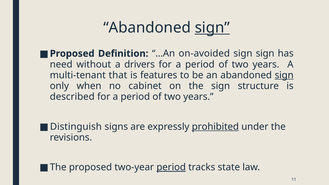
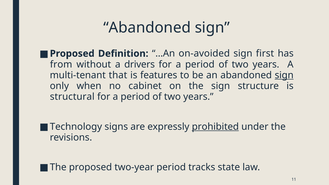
sign at (212, 28) underline: present -> none
sign sign: sign -> first
need: need -> from
described: described -> structural
Distinguish: Distinguish -> Technology
period at (171, 167) underline: present -> none
